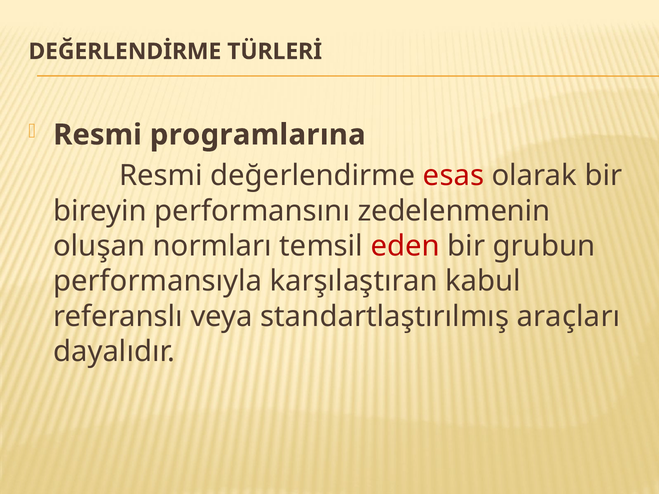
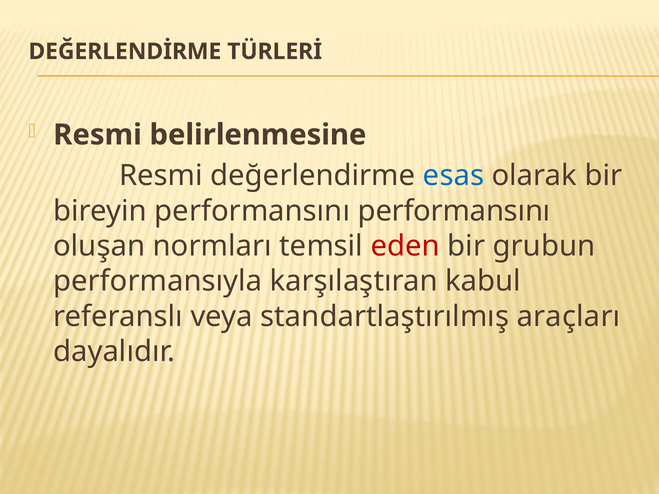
programlarına: programlarına -> belirlenmesine
esas colour: red -> blue
performansını zedelenmenin: zedelenmenin -> performansını
